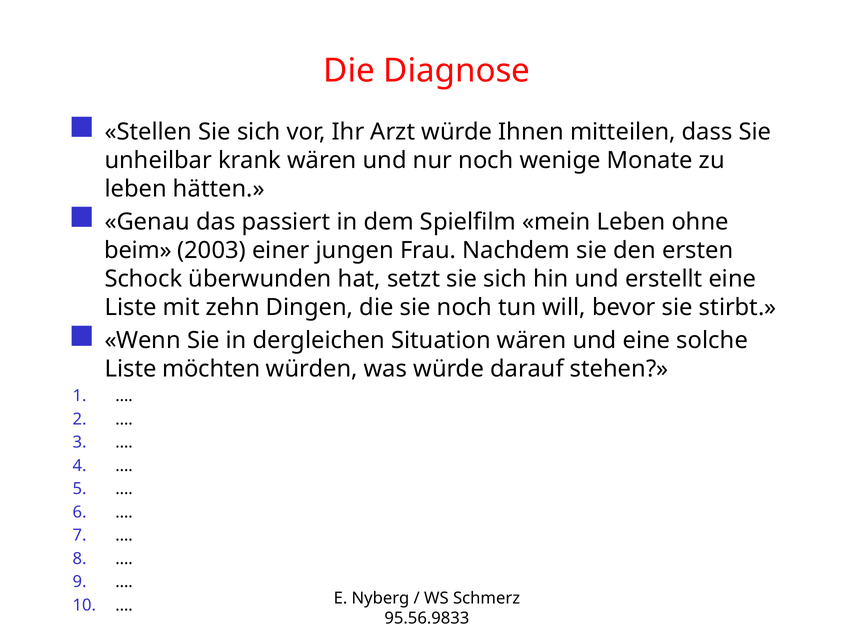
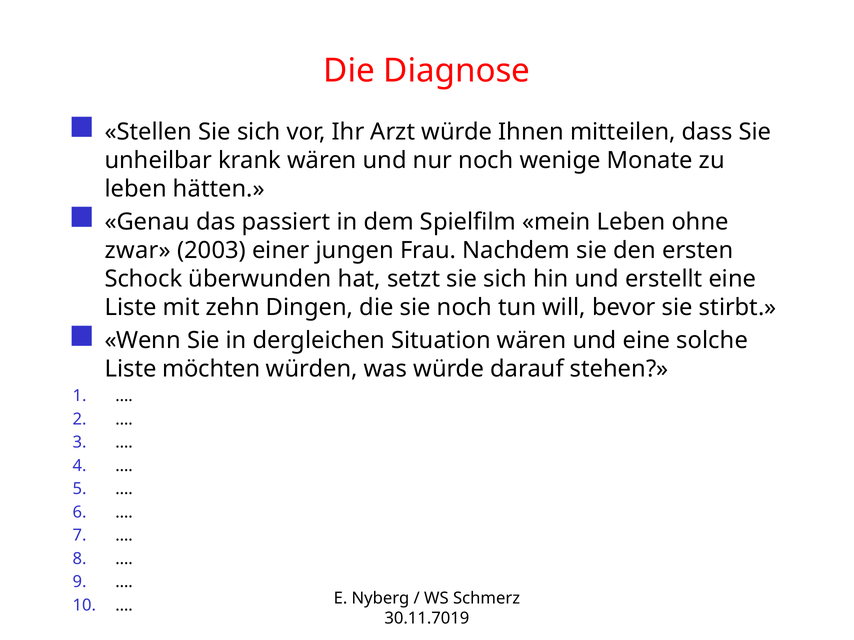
beim: beim -> zwar
95.56.9833: 95.56.9833 -> 30.11.7019
